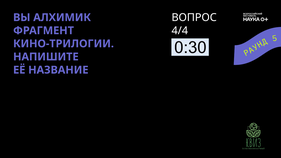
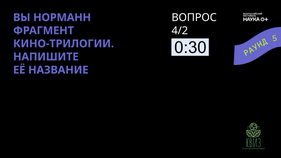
АЛХИМИК: АЛХИМИК -> НОРМАНН
4/4: 4/4 -> 4/2
